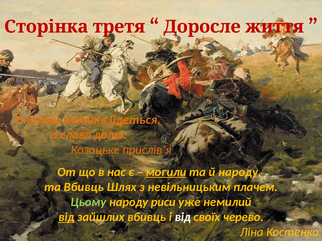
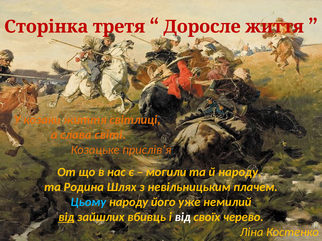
йдеться: йдеться -> світлиці
долю: долю -> світі
могили underline: present -> none
та Вбивць: Вбивць -> Родина
Цьому colour: light green -> light blue
риси: риси -> його
